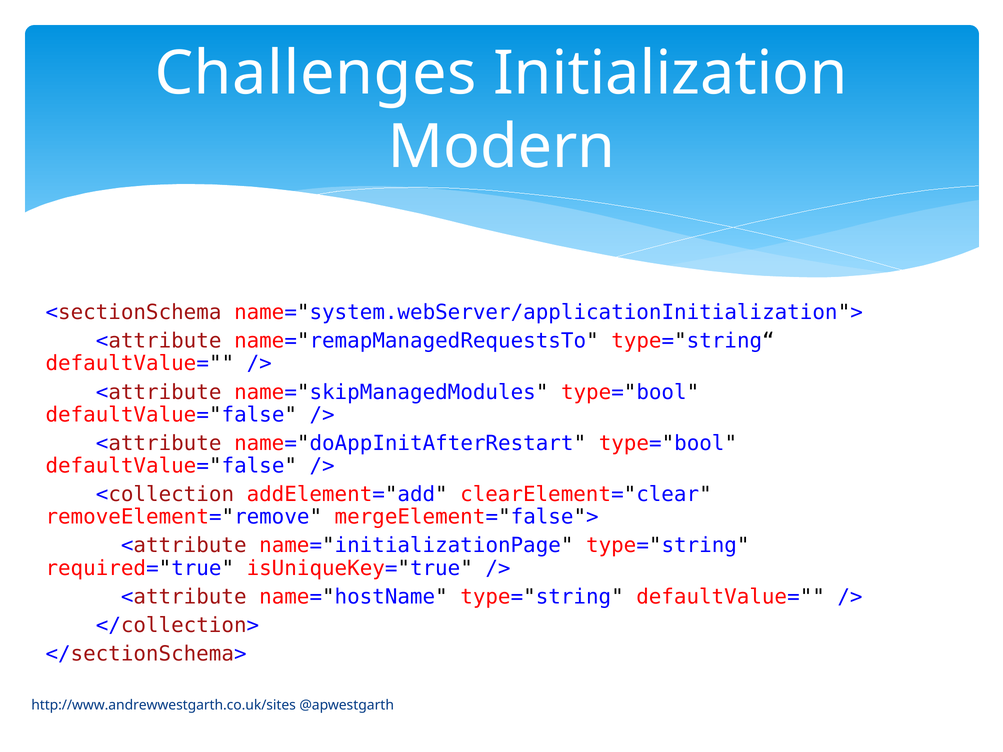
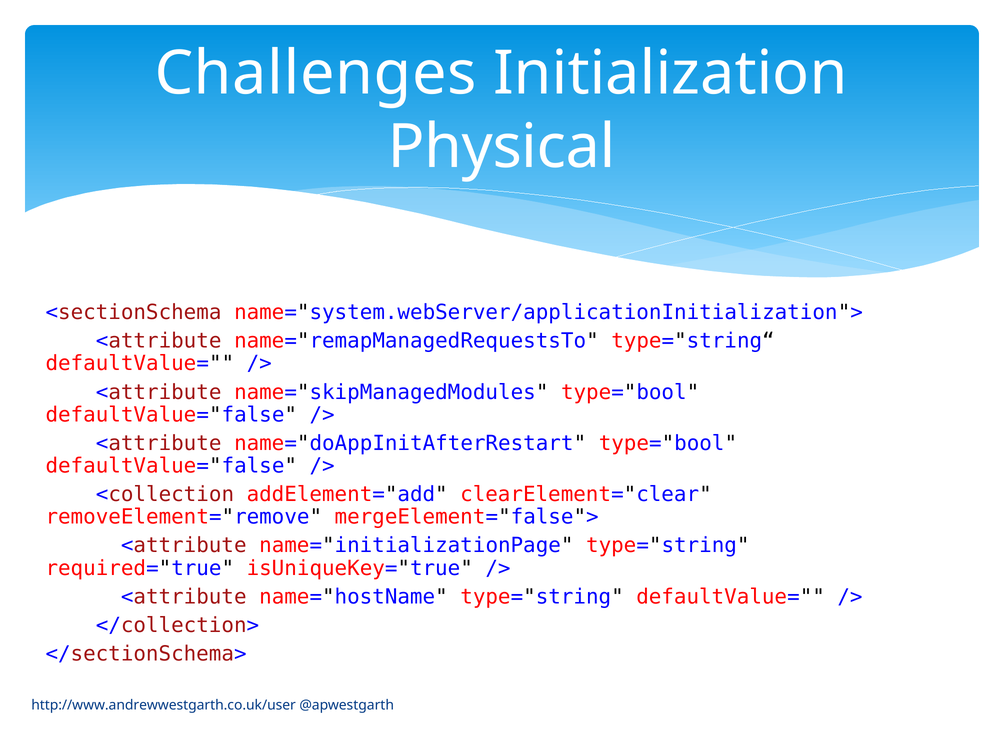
Modern: Modern -> Physical
http://www.andrewwestgarth.co.uk/sites: http://www.andrewwestgarth.co.uk/sites -> http://www.andrewwestgarth.co.uk/user
